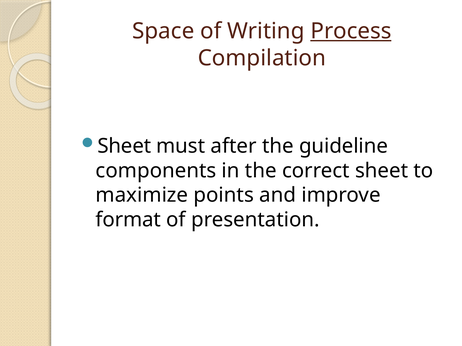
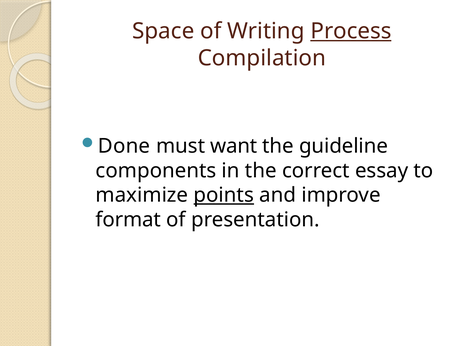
Sheet at (124, 146): Sheet -> Done
after: after -> want
correct sheet: sheet -> essay
points underline: none -> present
